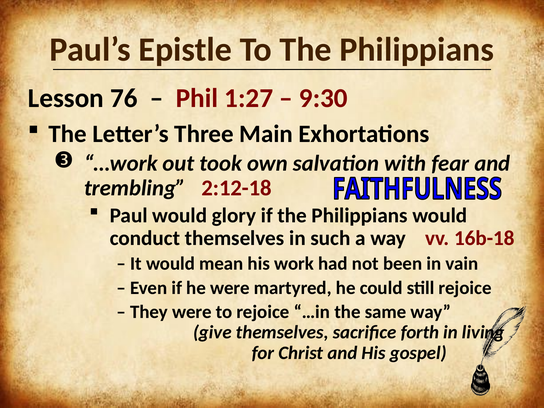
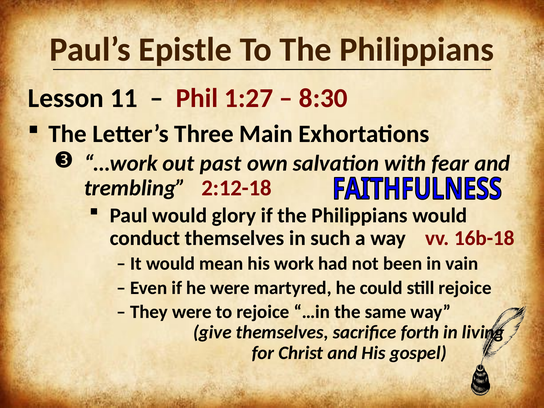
76: 76 -> 11
9:30: 9:30 -> 8:30
took: took -> past
